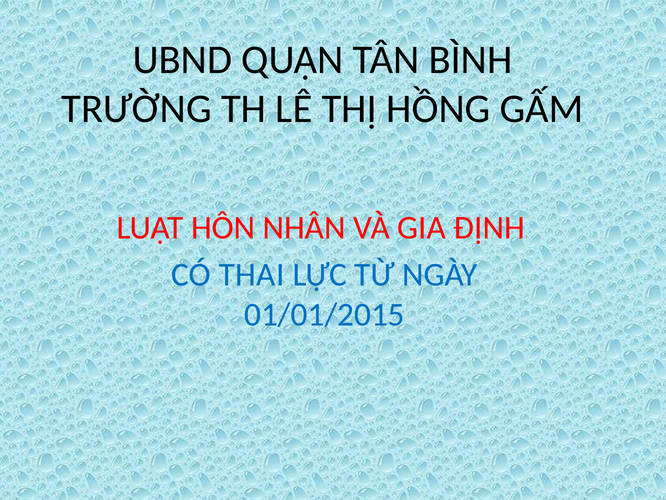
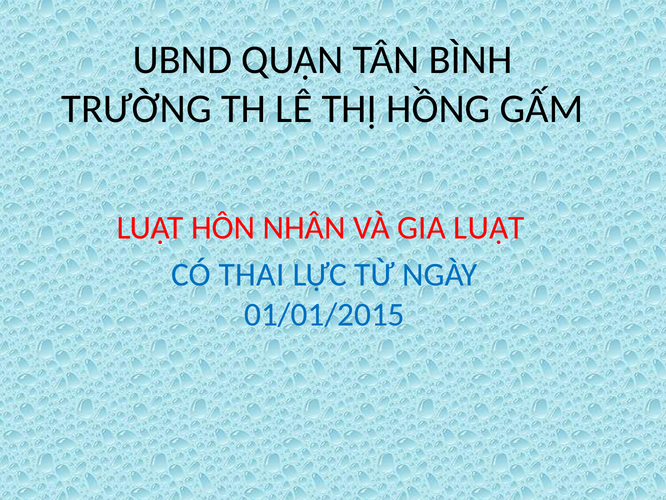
GIA ĐỊNH: ĐỊNH -> LUẬT
